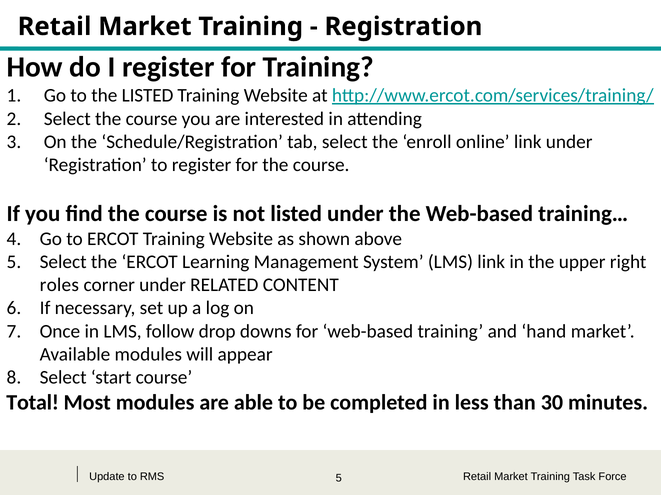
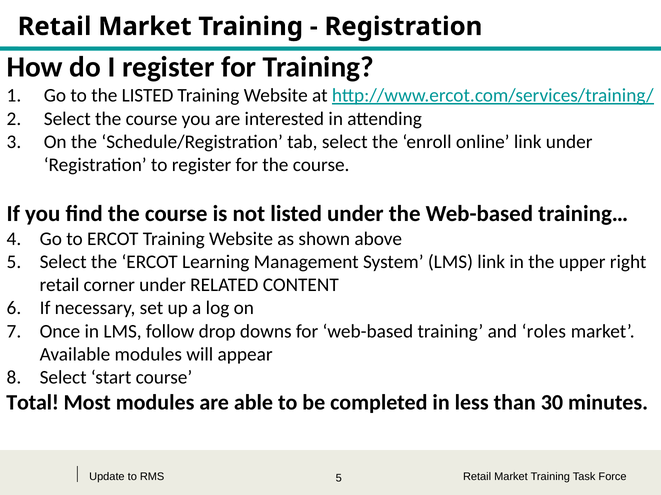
roles at (59, 285): roles -> retail
hand: hand -> roles
